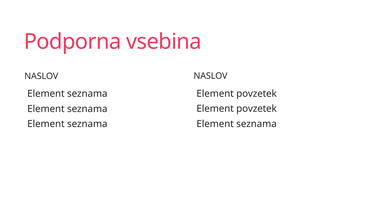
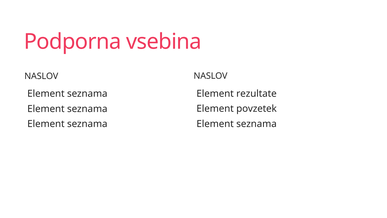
povzetek at (257, 93): povzetek -> rezultate
